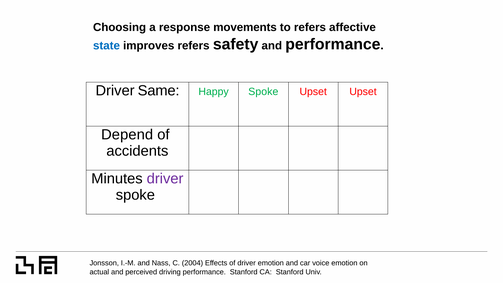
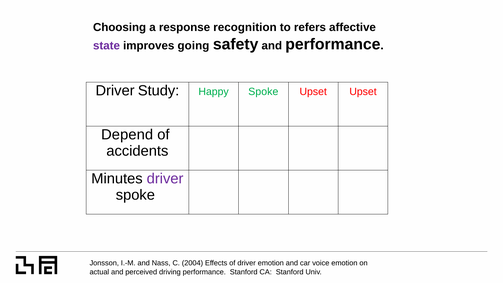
movements: movements -> recognition
state colour: blue -> purple
improves refers: refers -> going
Same: Same -> Study
